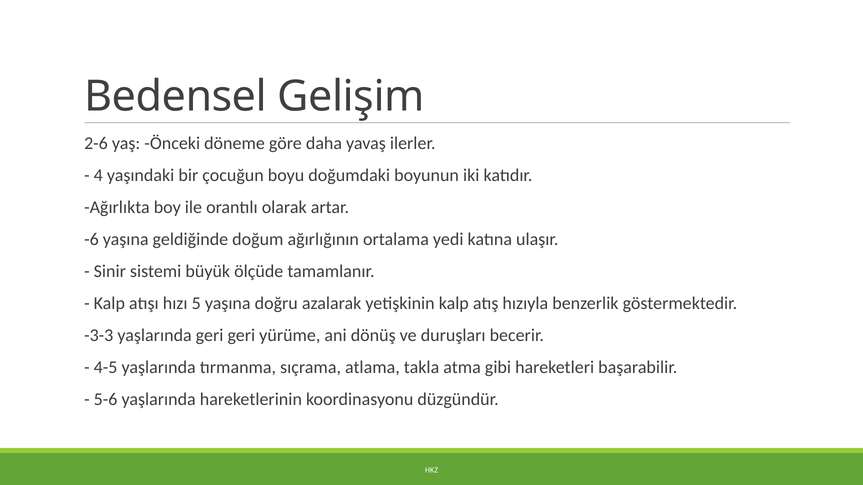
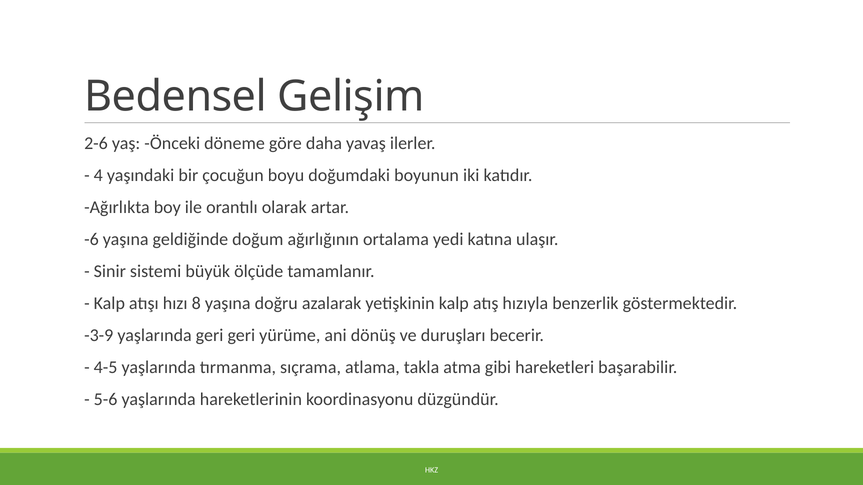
5: 5 -> 8
-3-3: -3-3 -> -3-9
